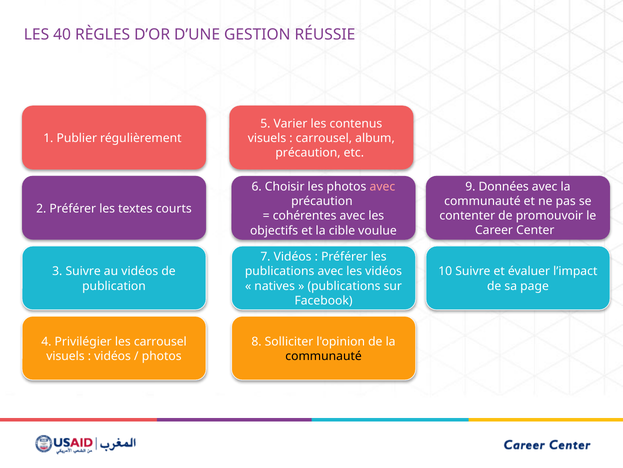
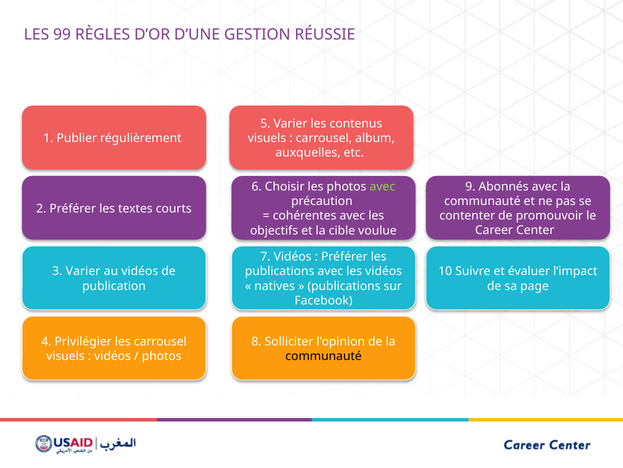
40: 40 -> 99
précaution at (308, 153): précaution -> auxquelles
Données: Données -> Abonnés
avec at (382, 187) colour: pink -> light green
3 Suivre: Suivre -> Varier
